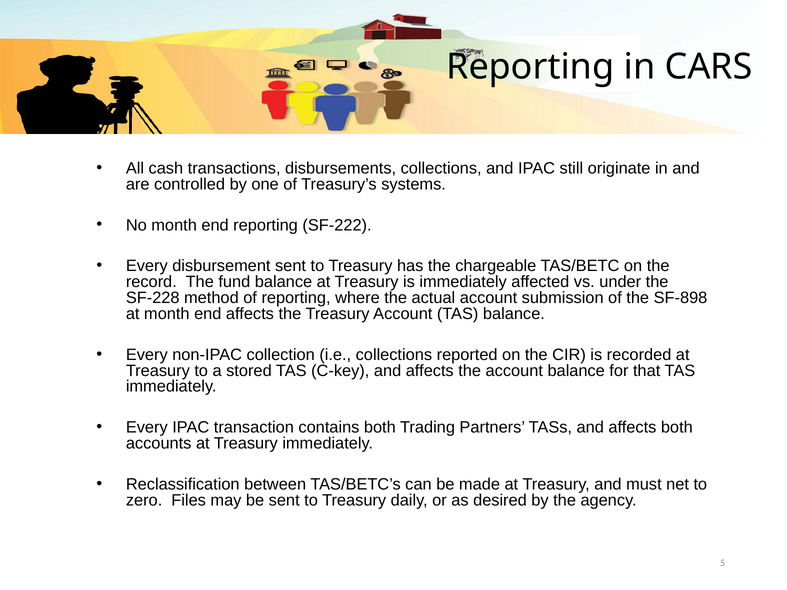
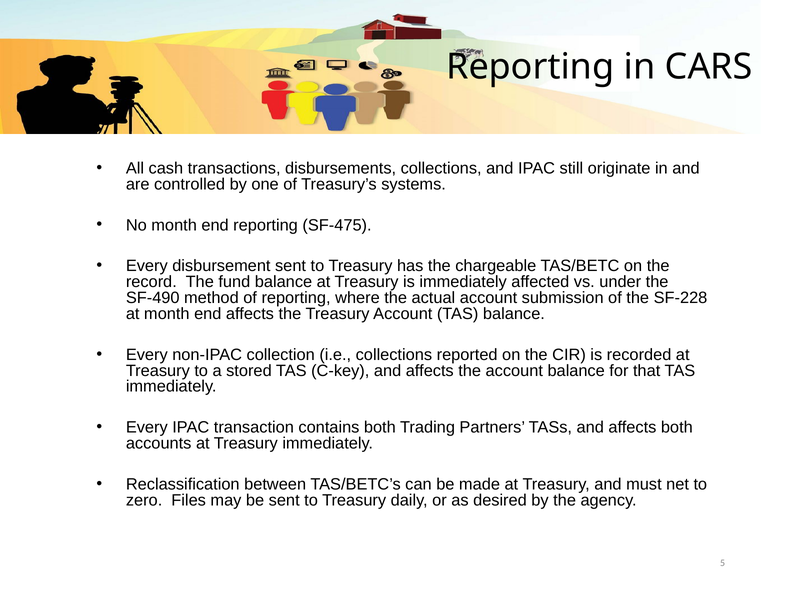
SF-222: SF-222 -> SF-475
SF-228: SF-228 -> SF-490
SF-898: SF-898 -> SF-228
